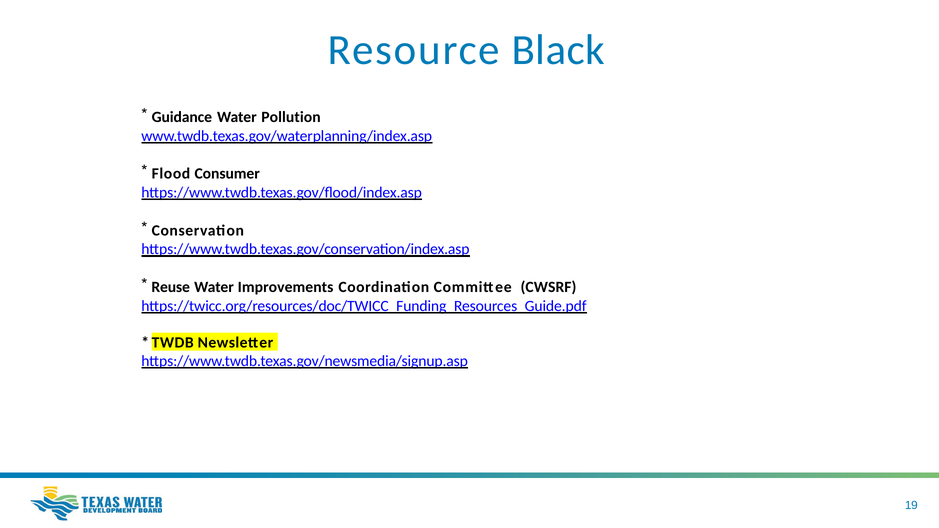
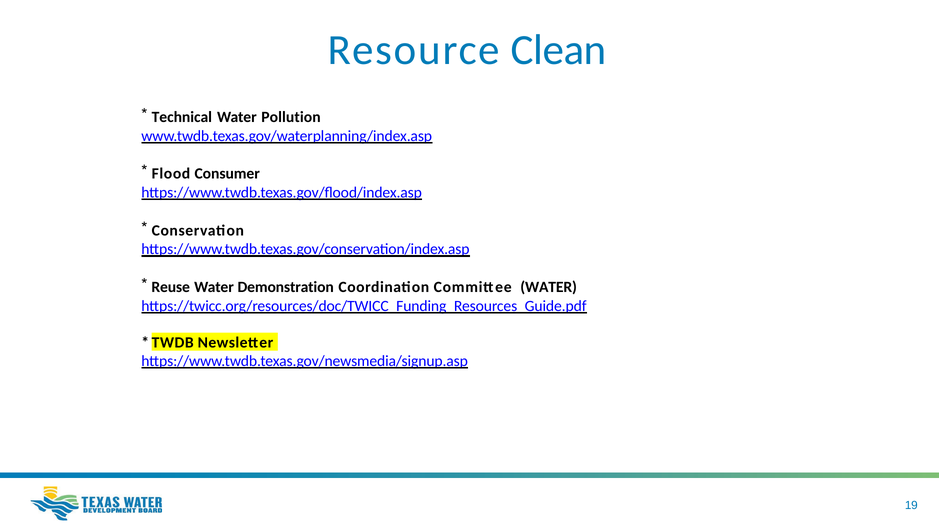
Black: Black -> Clean
Guidance: Guidance -> Technical
Improvements: Improvements -> Demonstration
Committee CWSRF: CWSRF -> WATER
